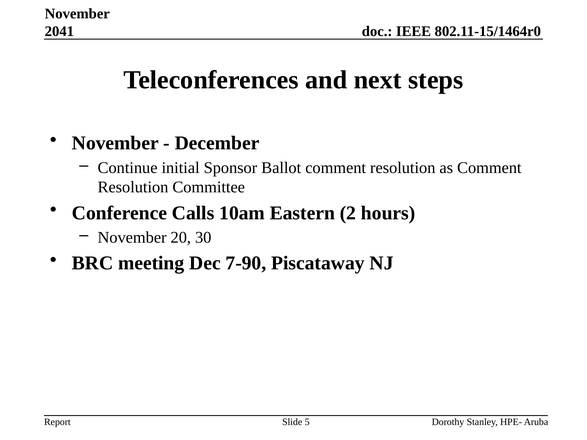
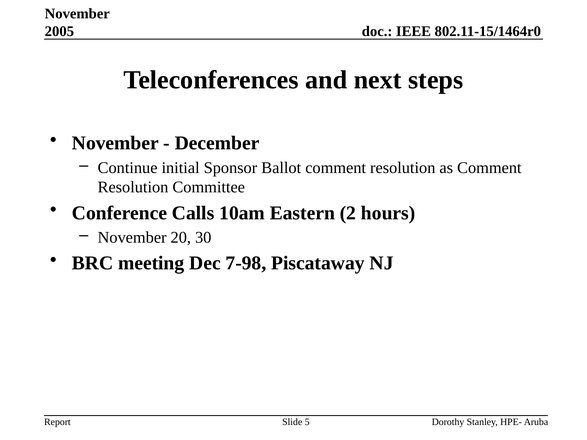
2041: 2041 -> 2005
7-90: 7-90 -> 7-98
